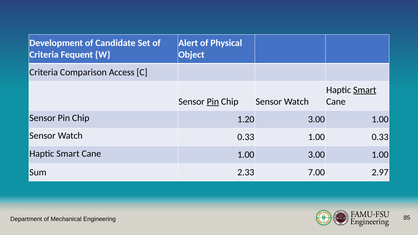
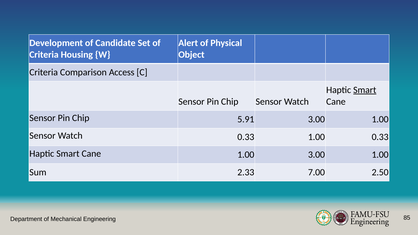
Fequent: Fequent -> Housing
Pin at (213, 102) underline: present -> none
1.20: 1.20 -> 5.91
2.97: 2.97 -> 2.50
